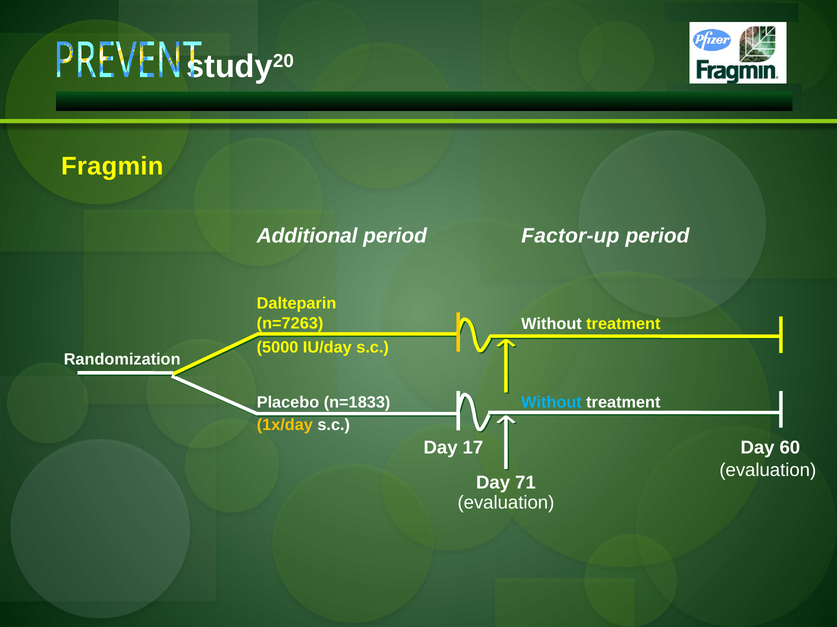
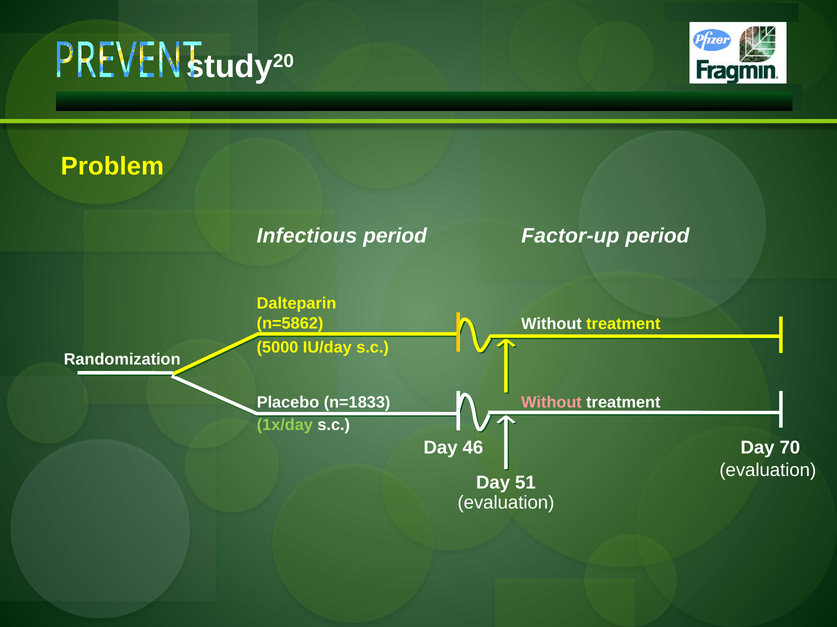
Fragmin: Fragmin -> Problem
Additional: Additional -> Infectious
n=7263: n=7263 -> n=5862
Without at (551, 403) colour: light blue -> pink
1x/day colour: yellow -> light green
17: 17 -> 46
60: 60 -> 70
71: 71 -> 51
